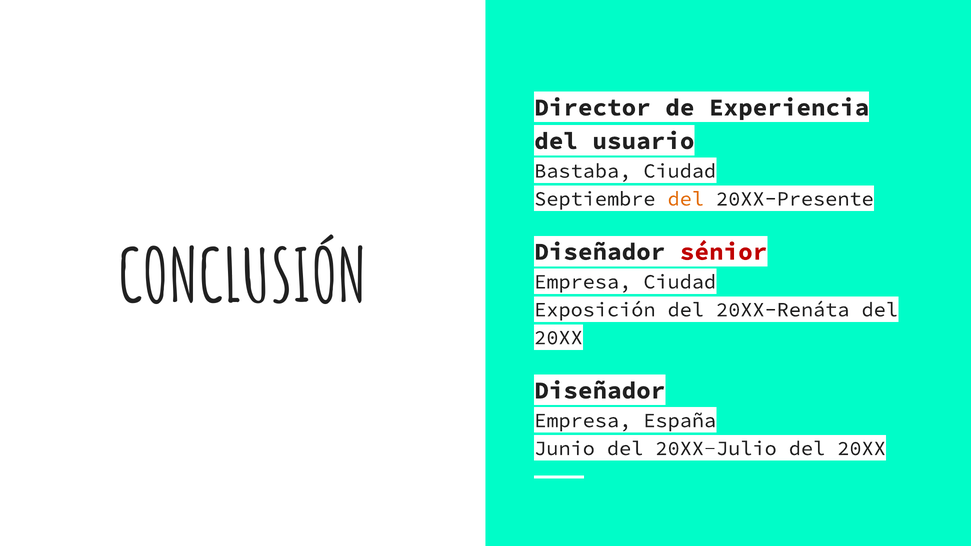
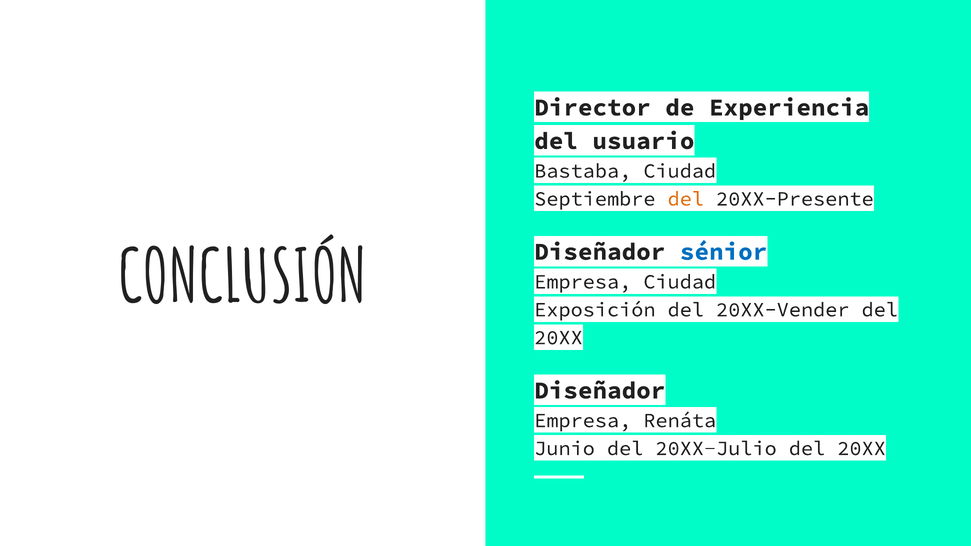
sénior colour: red -> blue
20XX-Renáta: 20XX-Renáta -> 20XX-Vender
España: España -> Renáta
